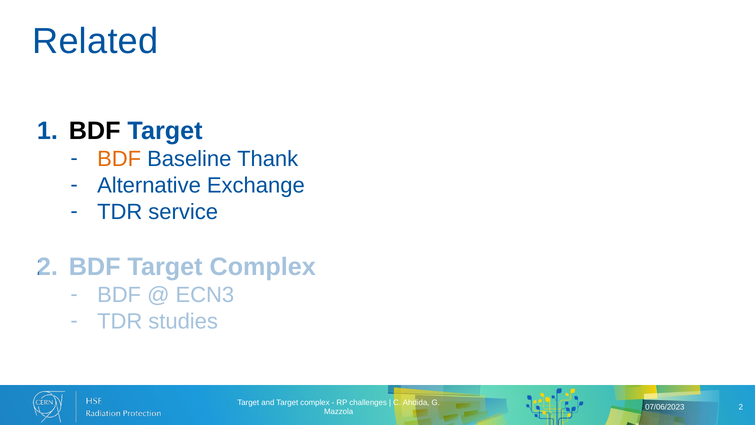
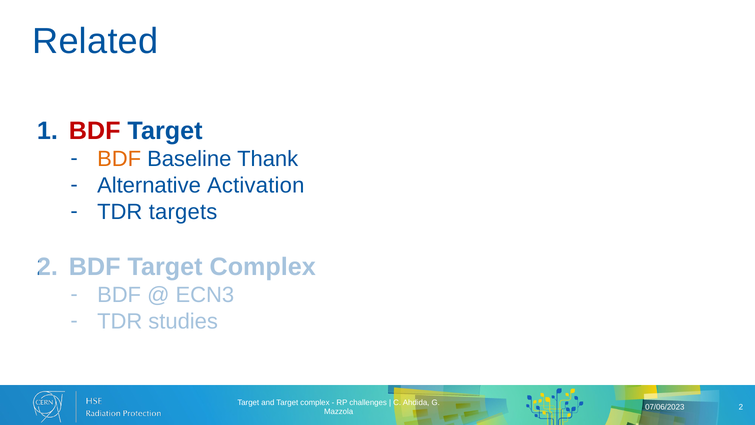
BDF at (95, 131) colour: black -> red
Exchange: Exchange -> Activation
service: service -> targets
